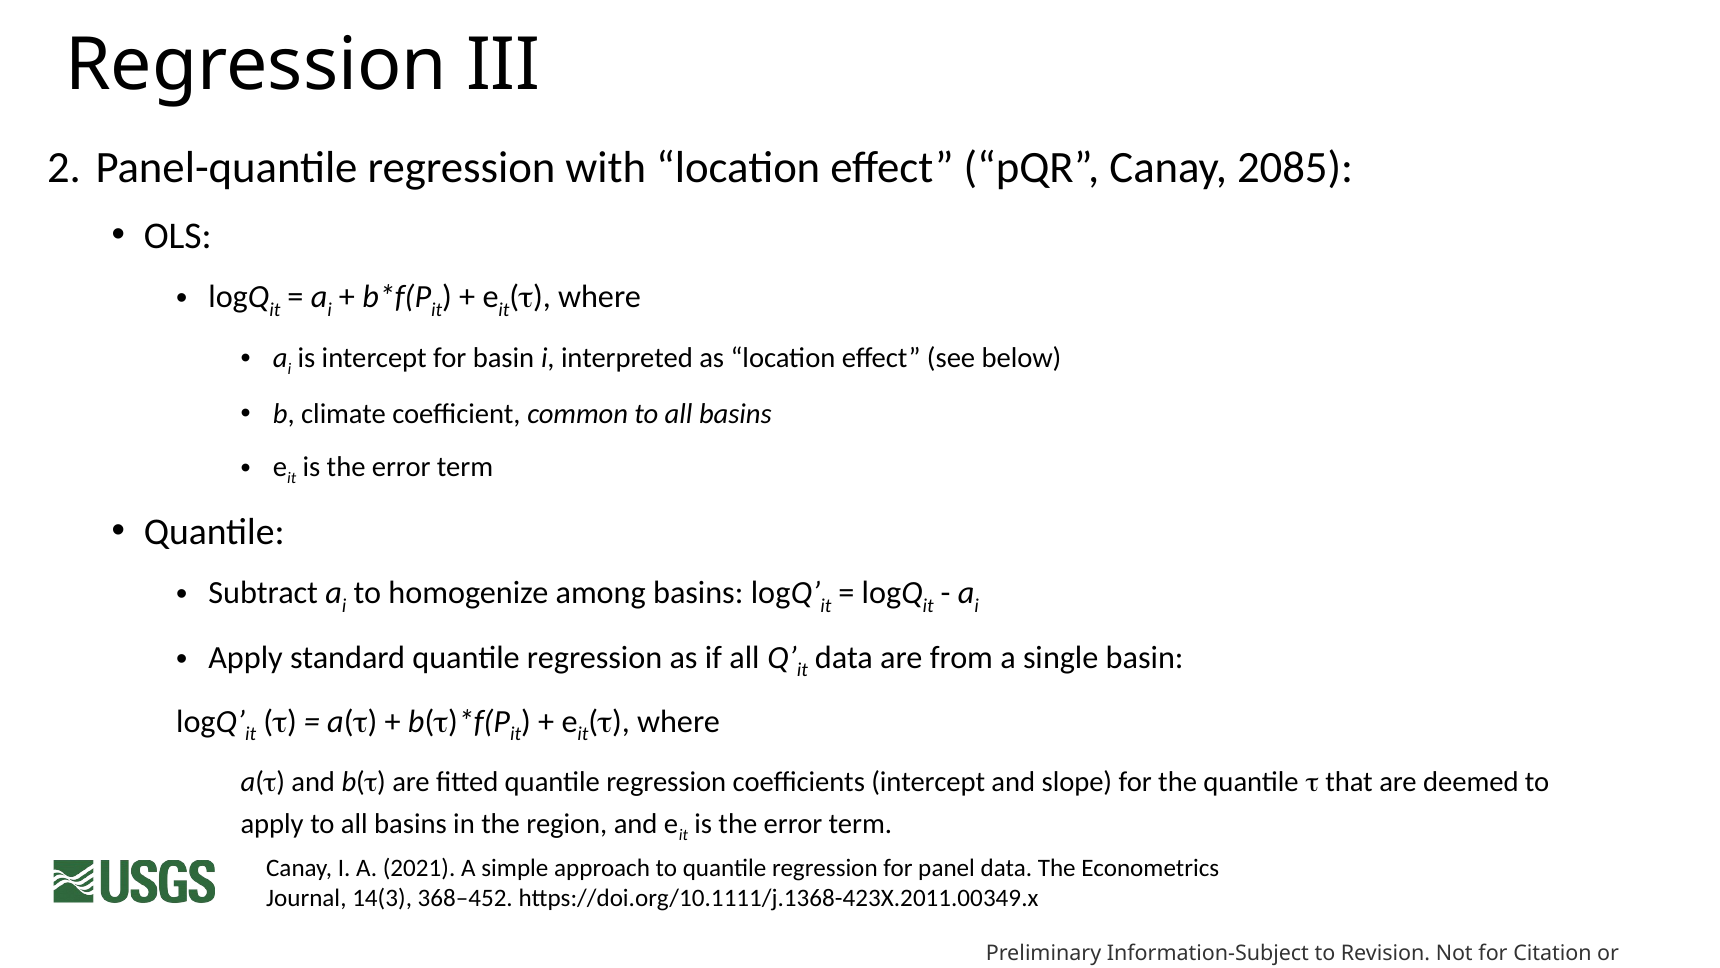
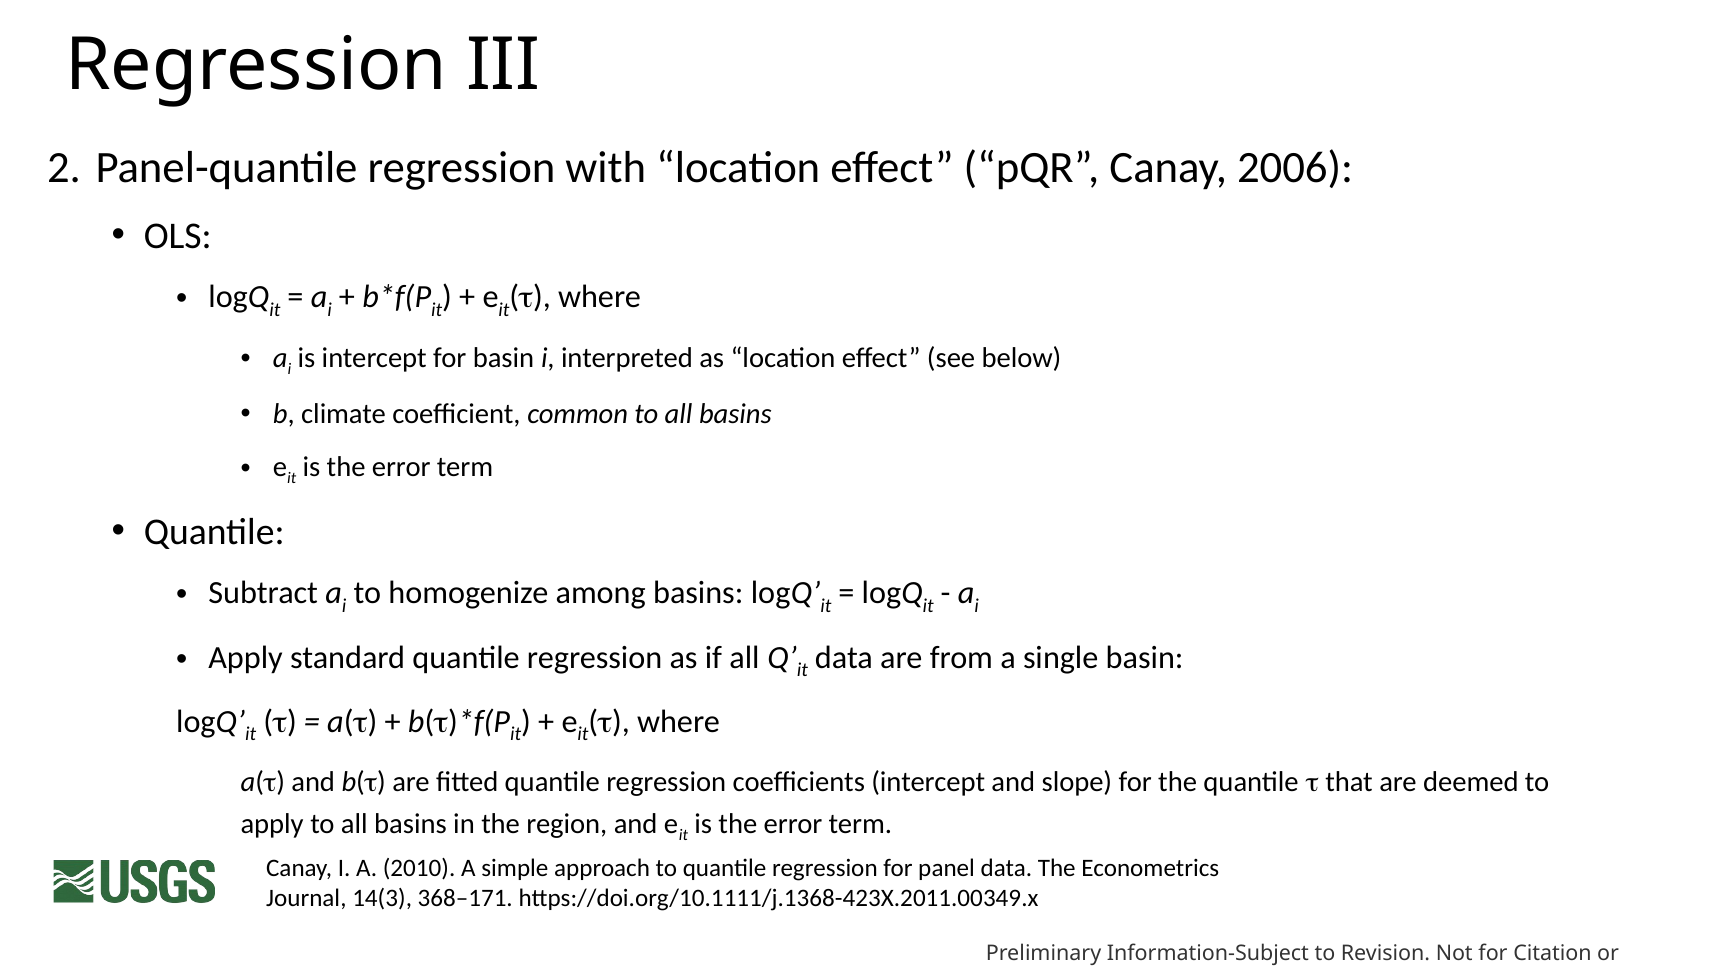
2085: 2085 -> 2006
2021: 2021 -> 2010
368–452: 368–452 -> 368–171
